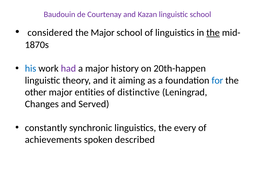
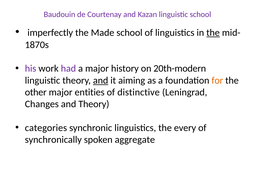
considered: considered -> imperfectly
the Major: Major -> Made
his colour: blue -> purple
20th-happen: 20th-happen -> 20th-modern
and at (101, 80) underline: none -> present
for colour: blue -> orange
and Served: Served -> Theory
constantly: constantly -> categories
achievements: achievements -> synchronically
described: described -> aggregate
